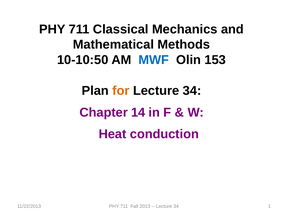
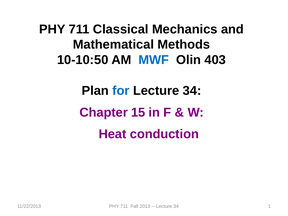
153: 153 -> 403
for colour: orange -> blue
14: 14 -> 15
